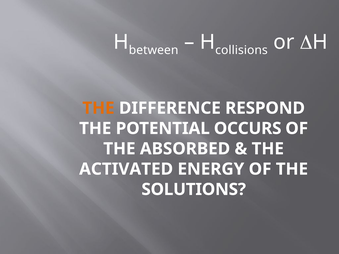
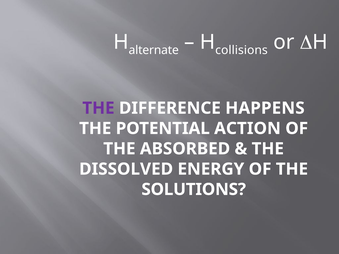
between: between -> alternate
THE at (98, 108) colour: orange -> purple
RESPOND: RESPOND -> HAPPENS
OCCURS: OCCURS -> ACTION
ACTIVATED: ACTIVATED -> DISSOLVED
